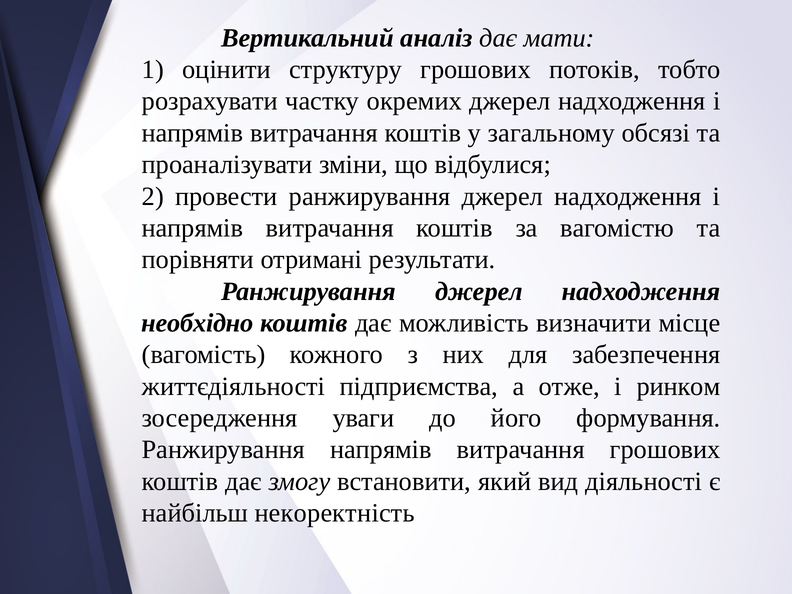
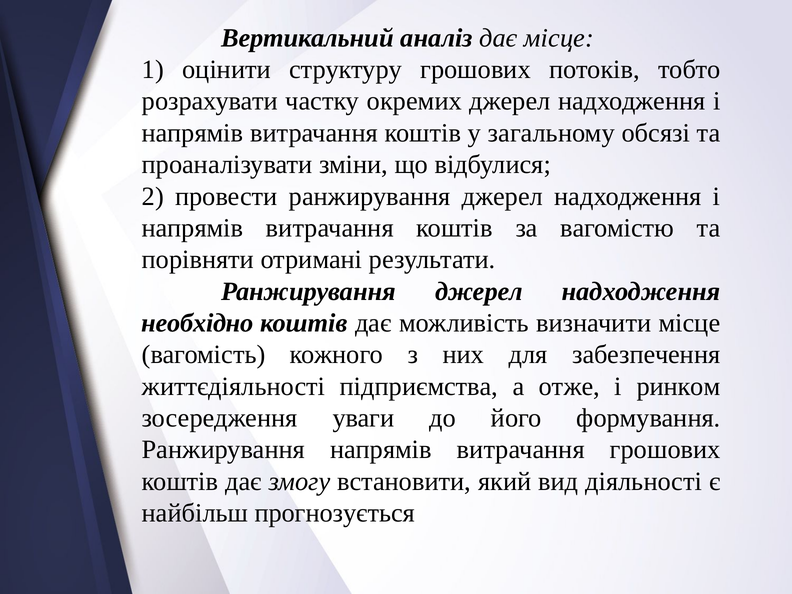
дає мати: мати -> місце
некоректність: некоректність -> прогнозується
